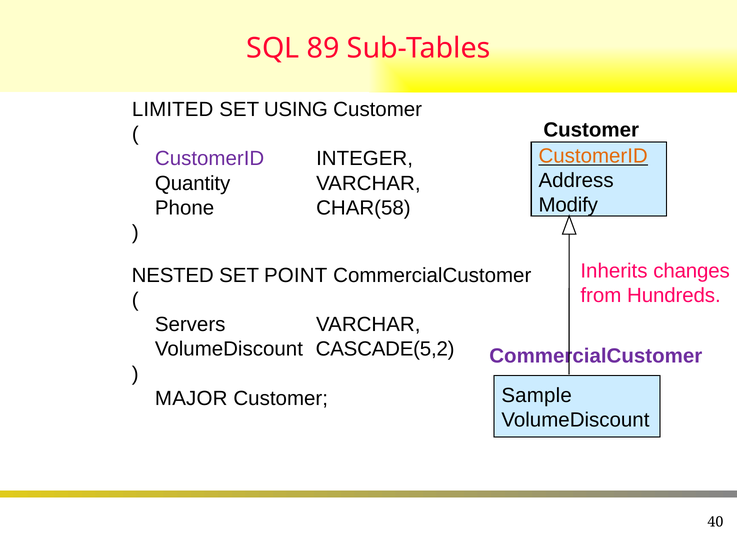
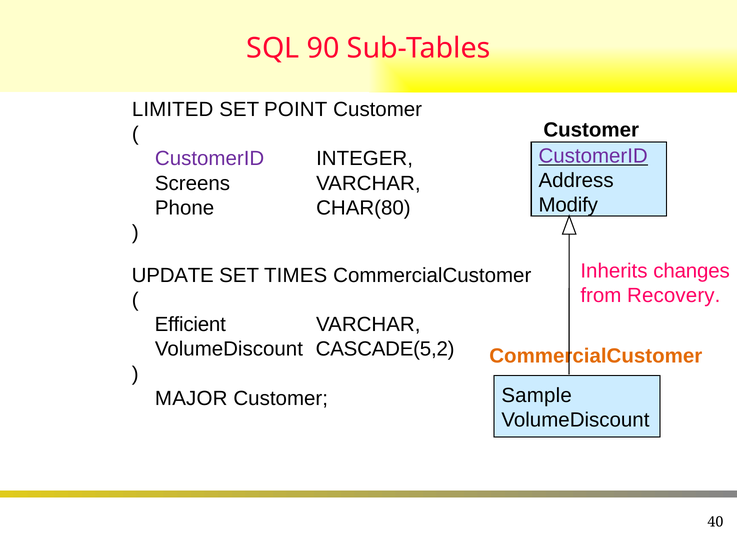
89: 89 -> 90
USING: USING -> POINT
CustomerID at (593, 156) colour: orange -> purple
Quantity: Quantity -> Screens
CHAR(58: CHAR(58 -> CHAR(80
NESTED: NESTED -> UPDATE
POINT: POINT -> TIMES
Hundreds: Hundreds -> Recovery
Servers: Servers -> Efficient
CommercialCustomer at (596, 356) colour: purple -> orange
